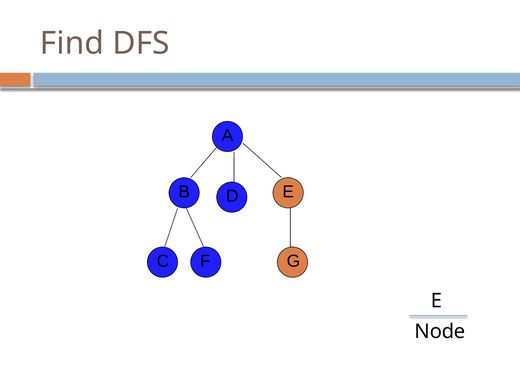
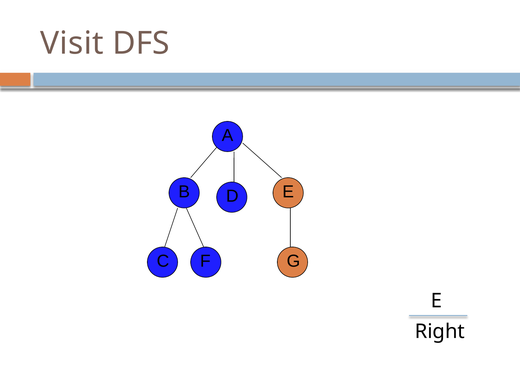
Find: Find -> Visit
Node: Node -> Right
